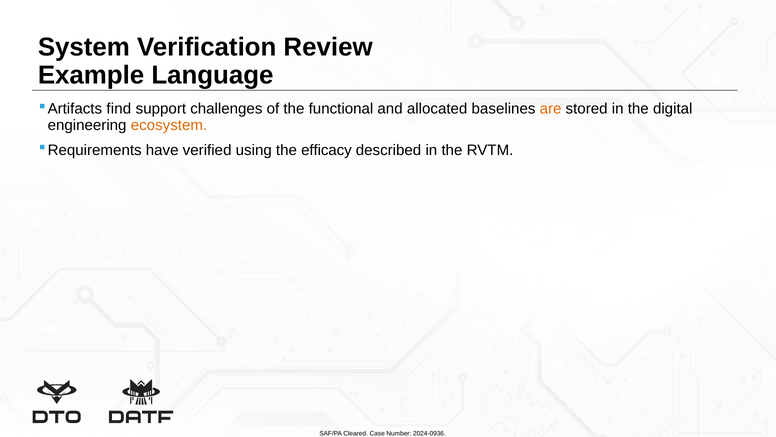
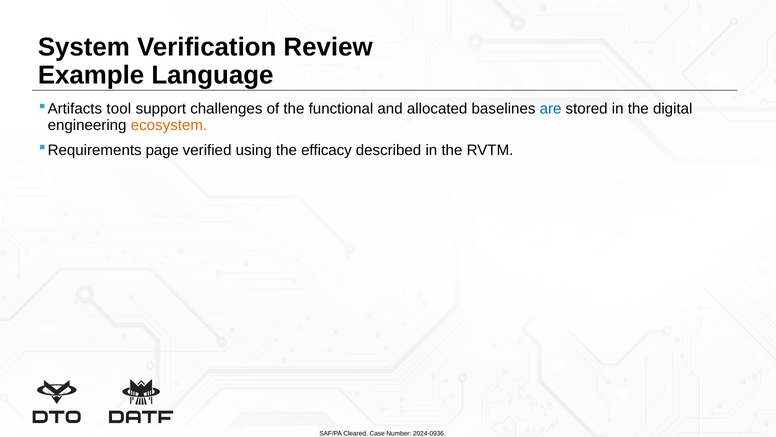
find: find -> tool
are colour: orange -> blue
have: have -> page
